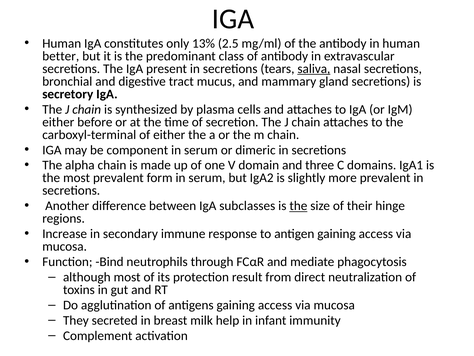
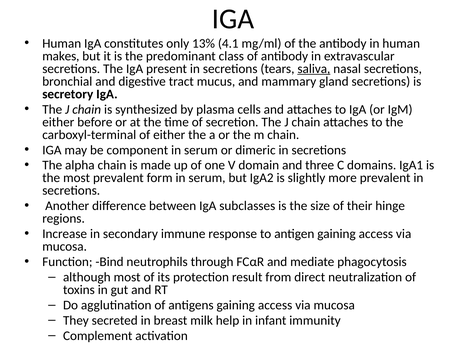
2.5: 2.5 -> 4.1
better: better -> makes
the at (298, 206) underline: present -> none
